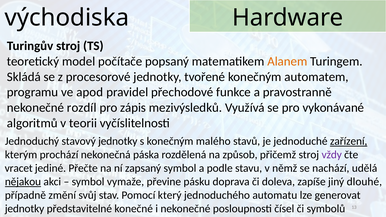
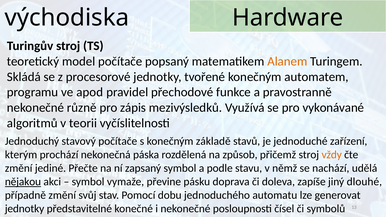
rozdíl: rozdíl -> různě
stavový jednotky: jednotky -> počítače
malého: malého -> základě
zařízení underline: present -> none
vždy colour: purple -> orange
vracet at (19, 168): vracet -> změní
který: který -> dobu
